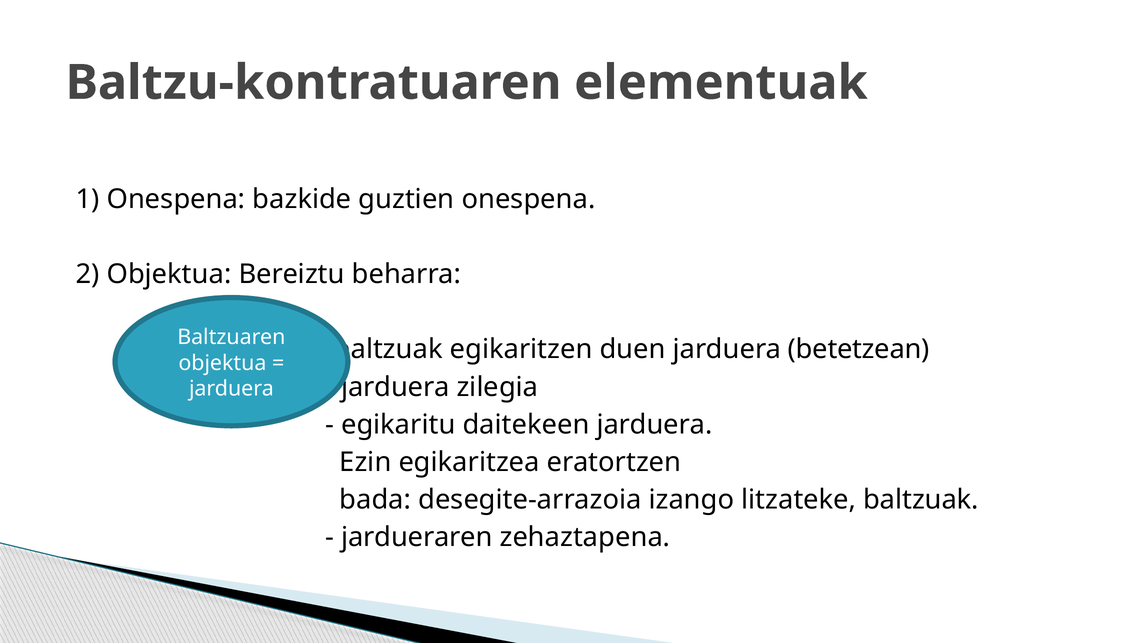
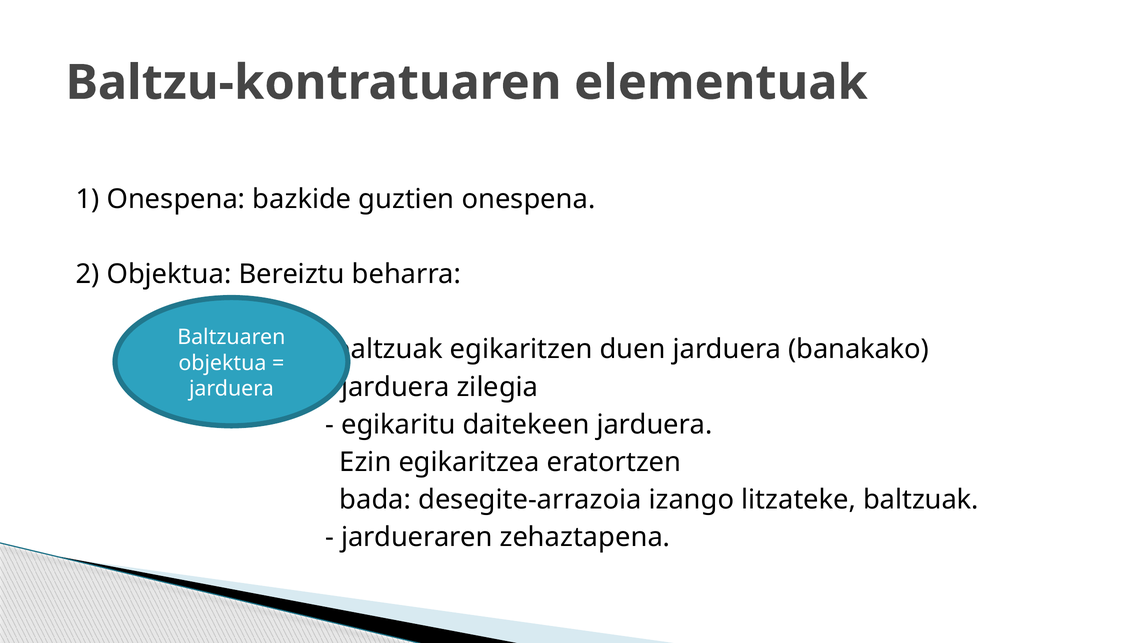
betetzean: betetzean -> banakako
